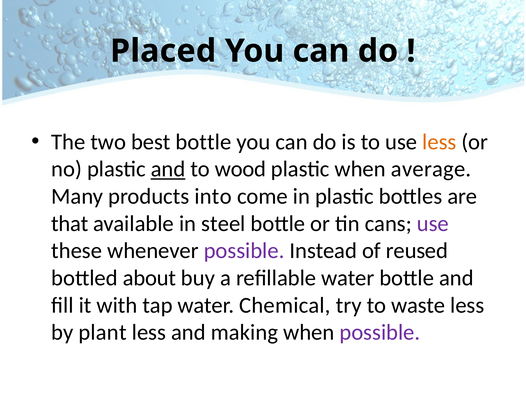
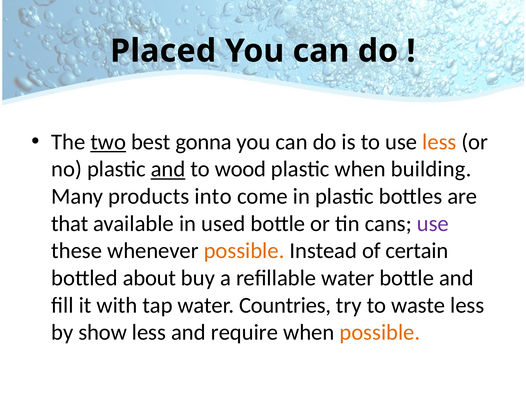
two underline: none -> present
best bottle: bottle -> gonna
average: average -> building
steel: steel -> used
possible at (244, 250) colour: purple -> orange
reused: reused -> certain
Chemical: Chemical -> Countries
plant: plant -> show
making: making -> require
possible at (380, 332) colour: purple -> orange
